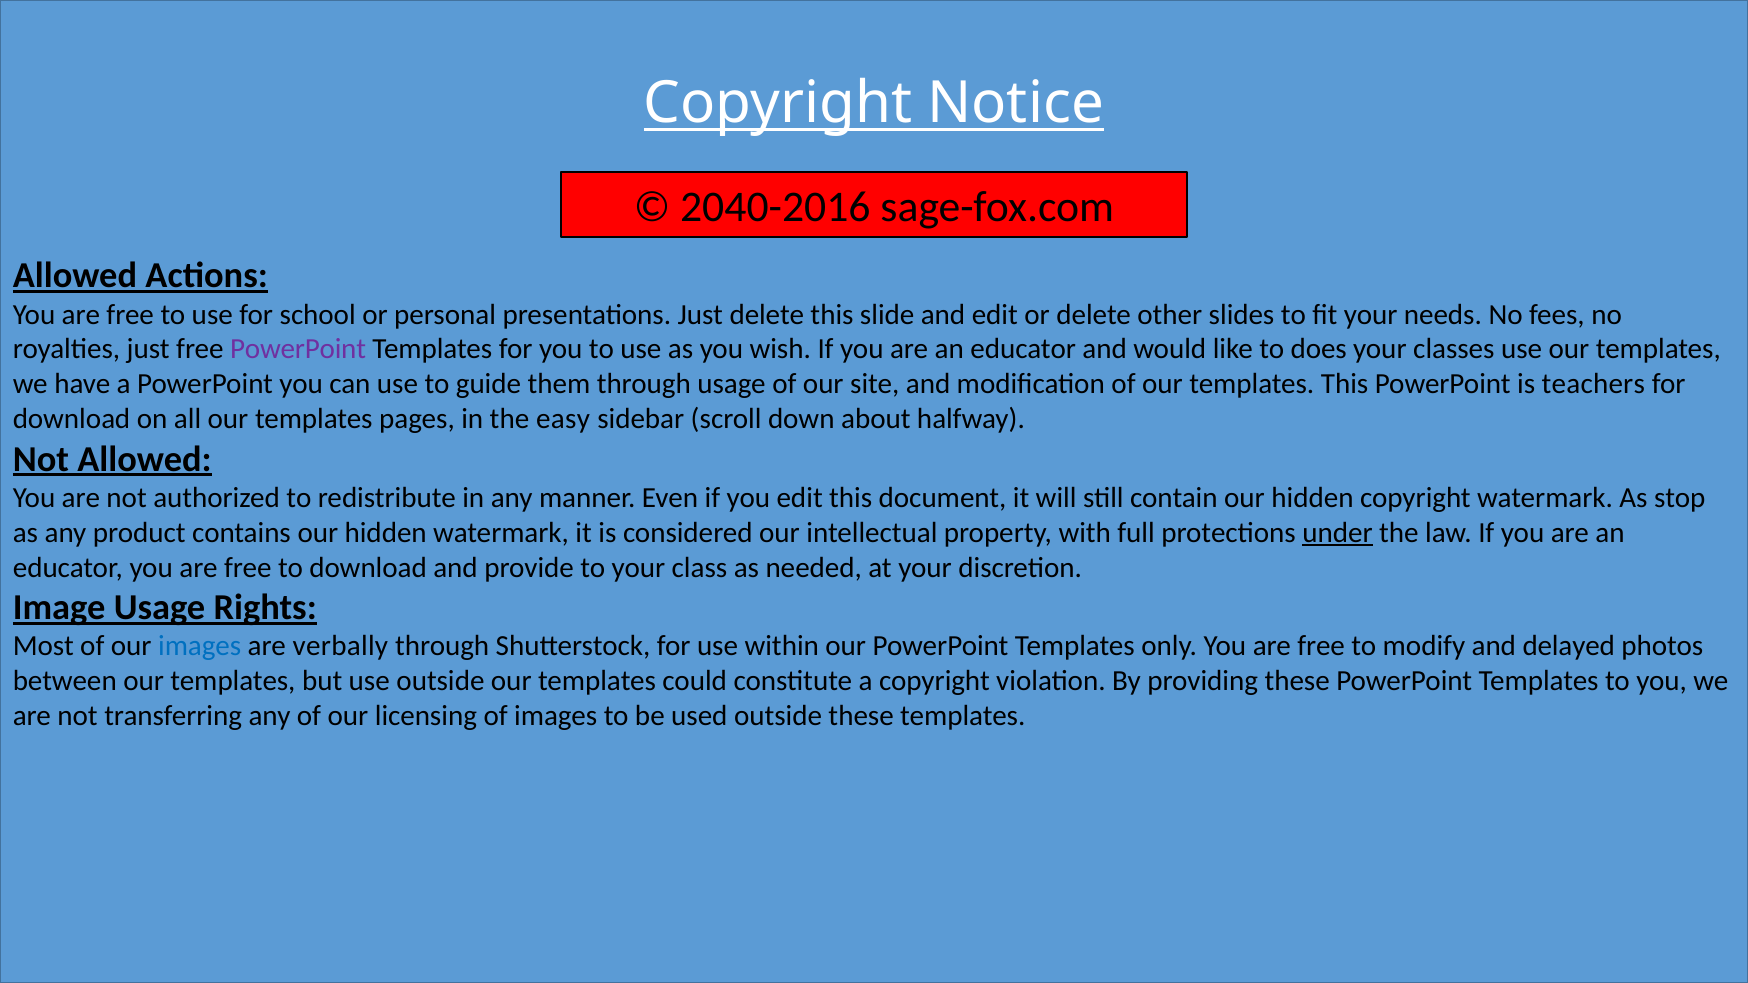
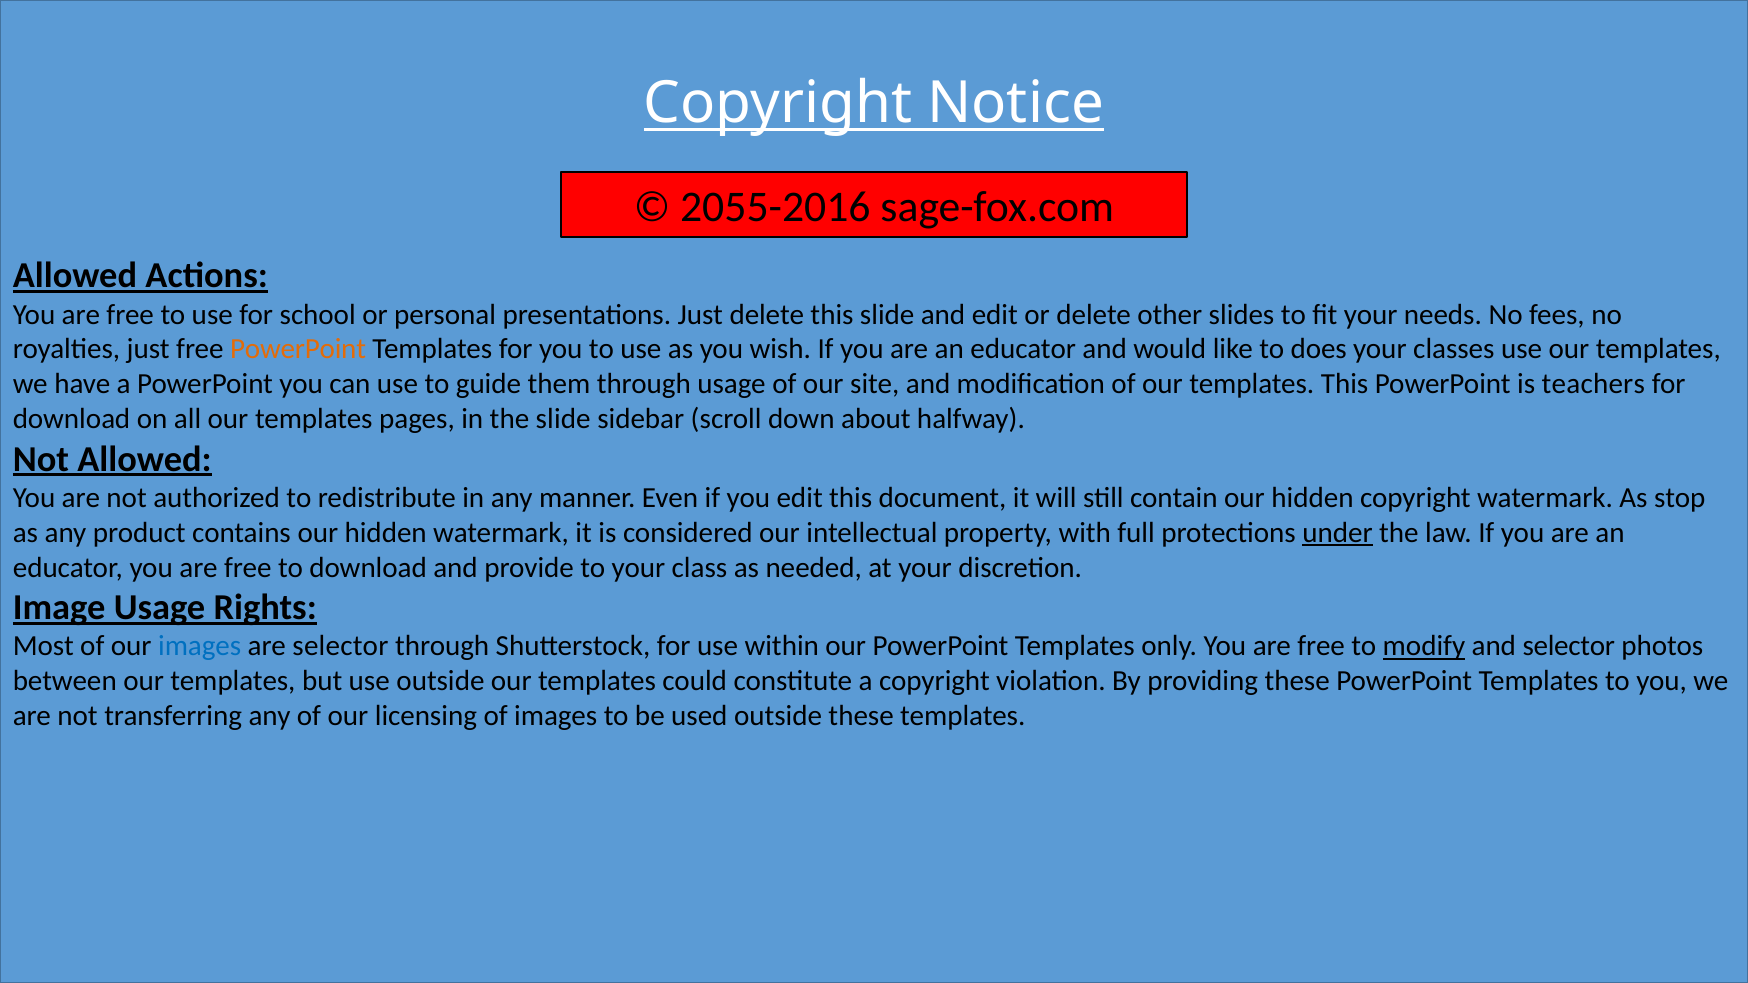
2040-2016: 2040-2016 -> 2055-2016
PowerPoint at (298, 349) colour: purple -> orange
the easy: easy -> slide
are verbally: verbally -> selector
modify underline: none -> present
and delayed: delayed -> selector
